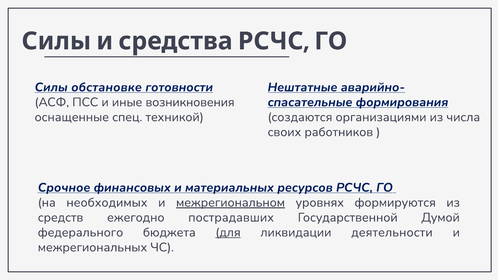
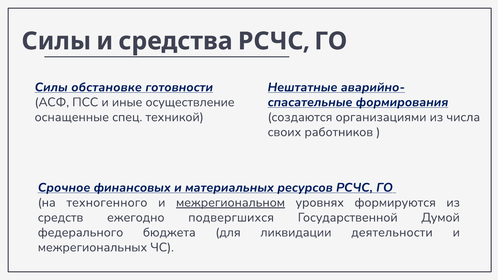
возникновения: возникновения -> осуществление
необходимых: необходимых -> техногенного
пострадавших: пострадавших -> подвергшихся
для underline: present -> none
